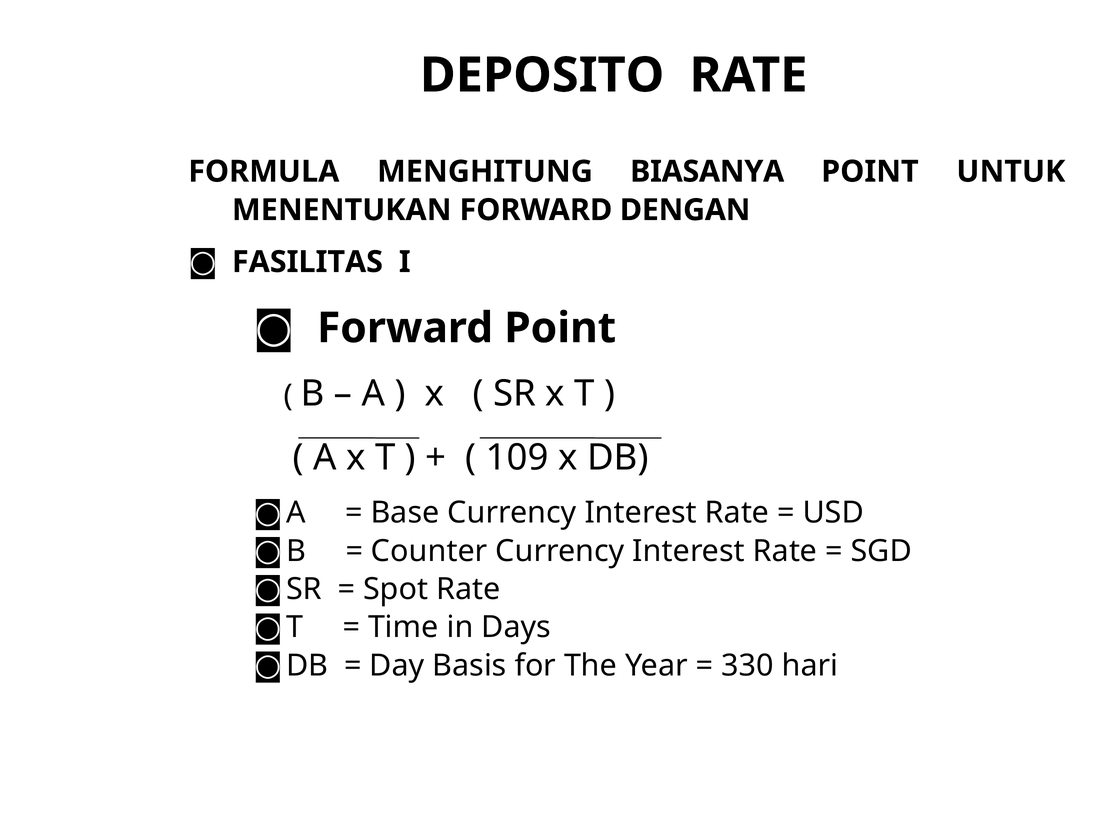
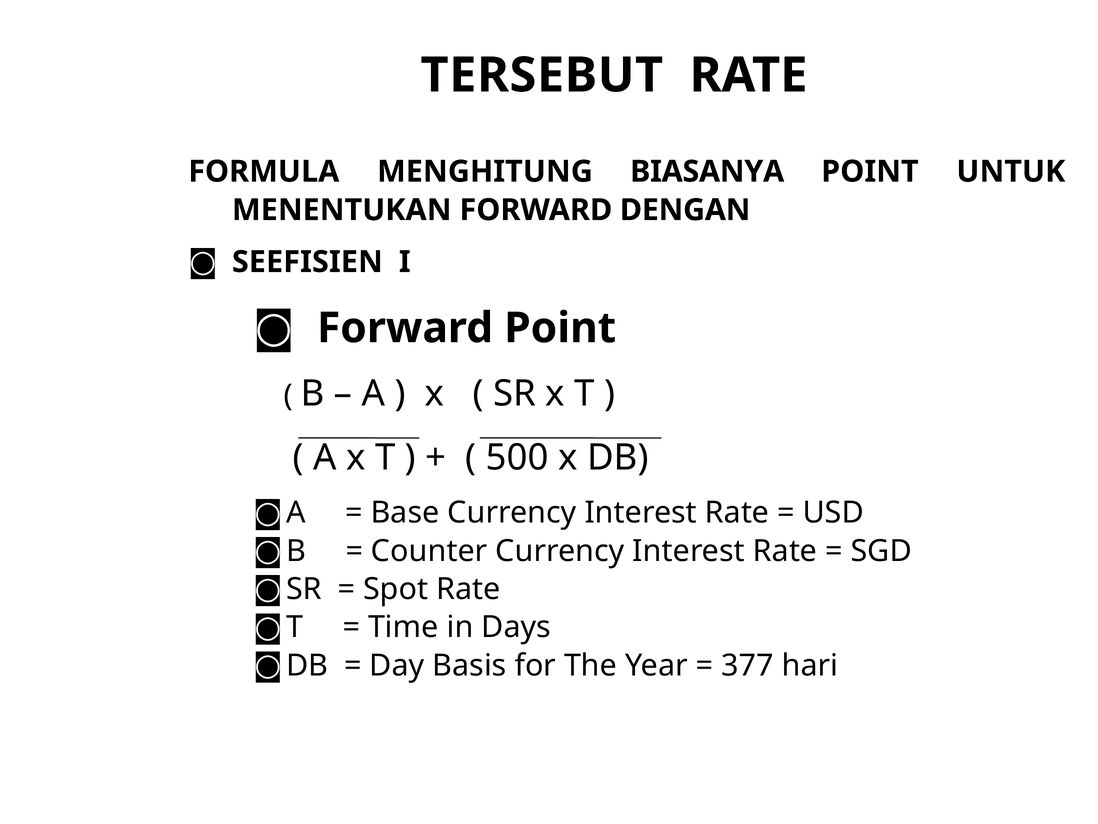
DEPOSITO: DEPOSITO -> TERSEBUT
FASILITAS: FASILITAS -> SEEFISIEN
109: 109 -> 500
330: 330 -> 377
